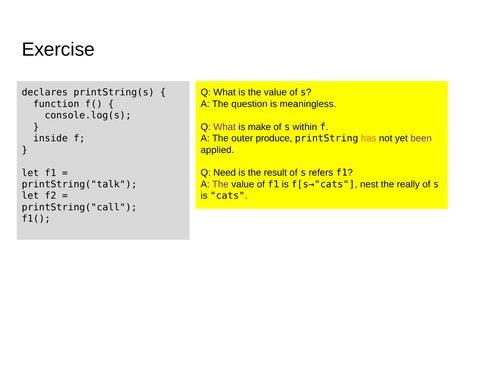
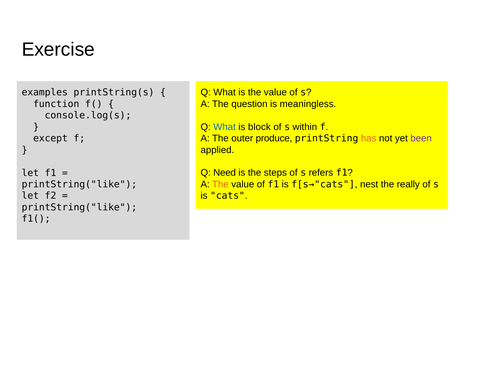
declares: declares -> examples
What at (225, 127) colour: purple -> blue
make: make -> block
inside: inside -> except
result: result -> steps
The at (220, 184) colour: purple -> orange
printString("talk at (79, 184): printString("talk -> printString("like
printString("call at (79, 207): printString("call -> printString("like
